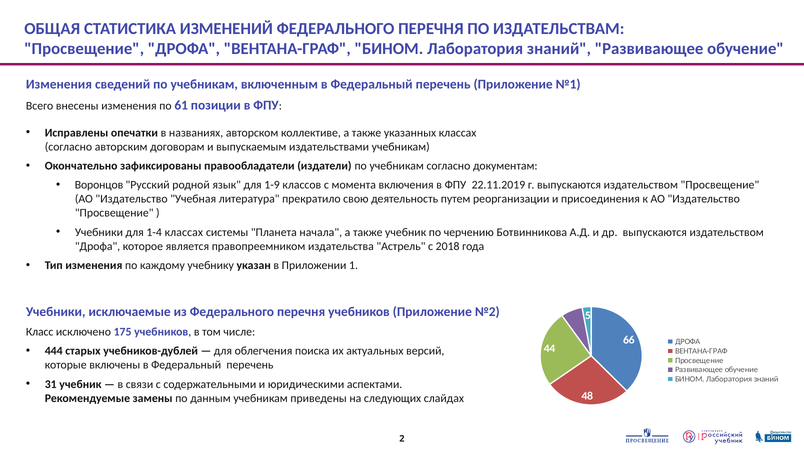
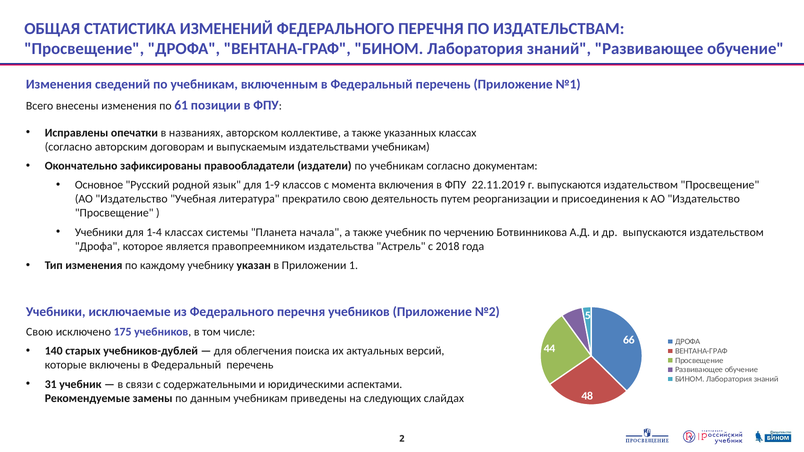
Воронцов: Воронцов -> Основное
Класс at (40, 332): Класс -> Свою
444: 444 -> 140
